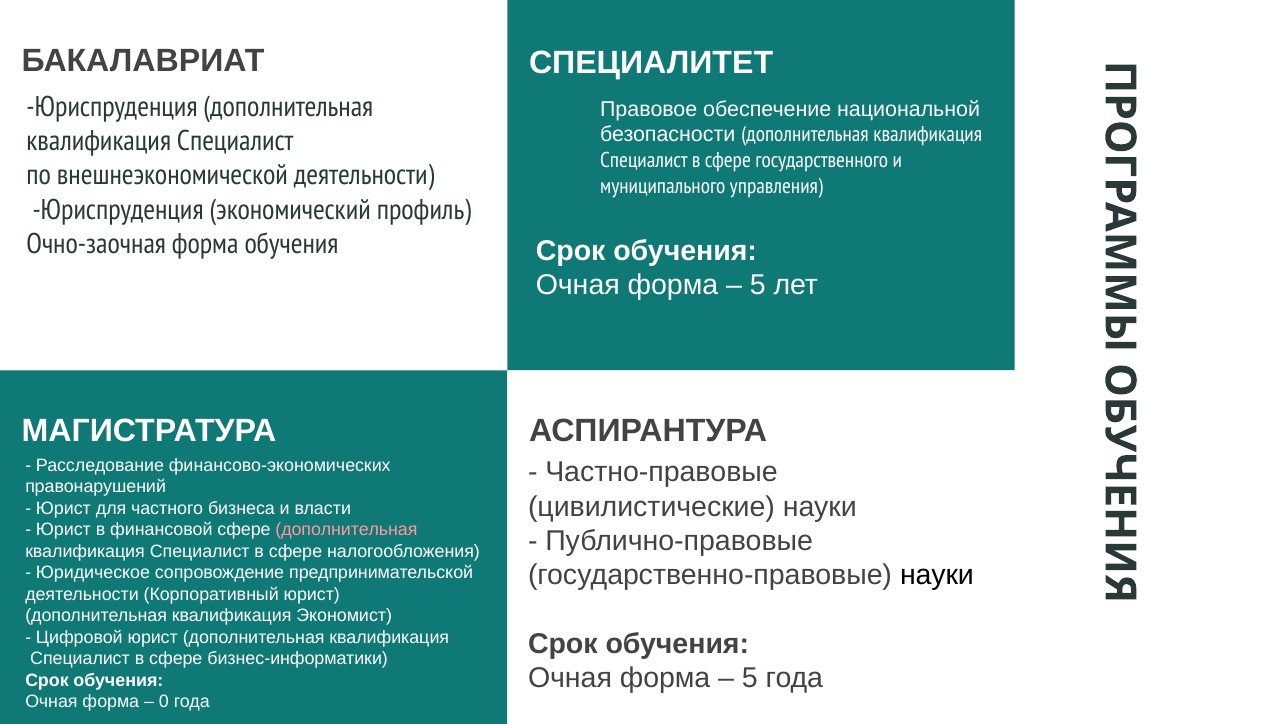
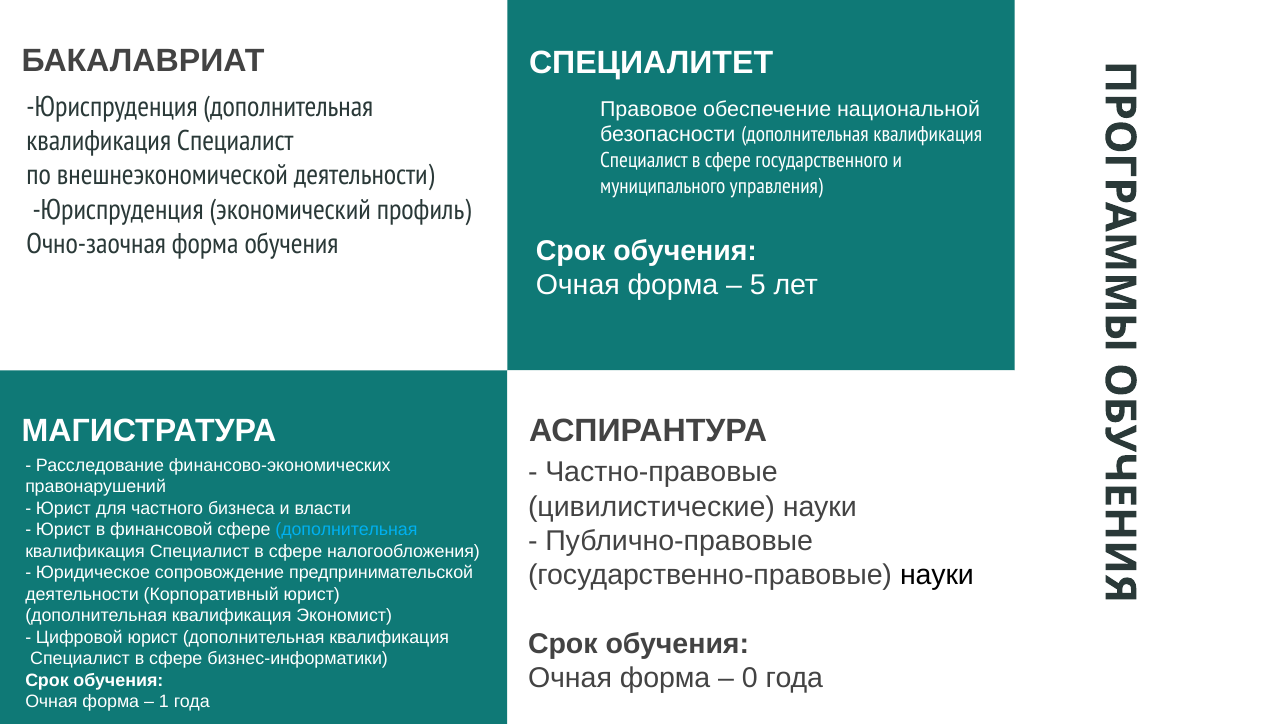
дополнительная at (346, 529) colour: pink -> light blue
5 at (750, 678): 5 -> 0
0: 0 -> 1
